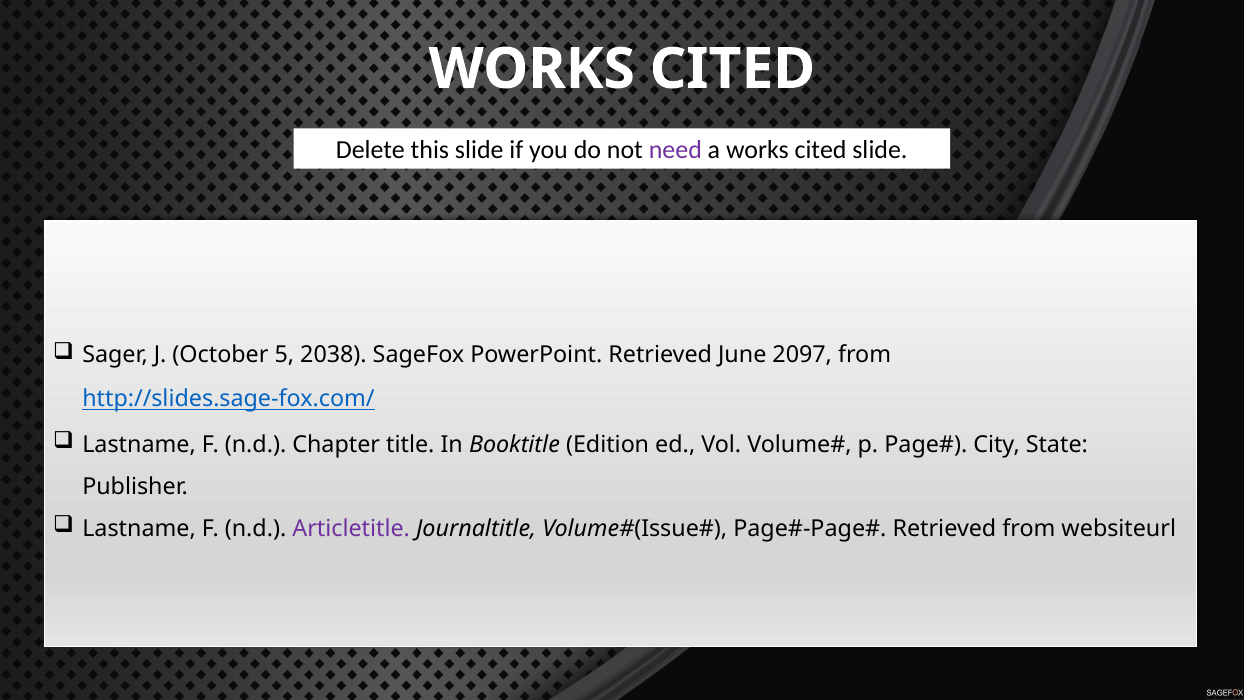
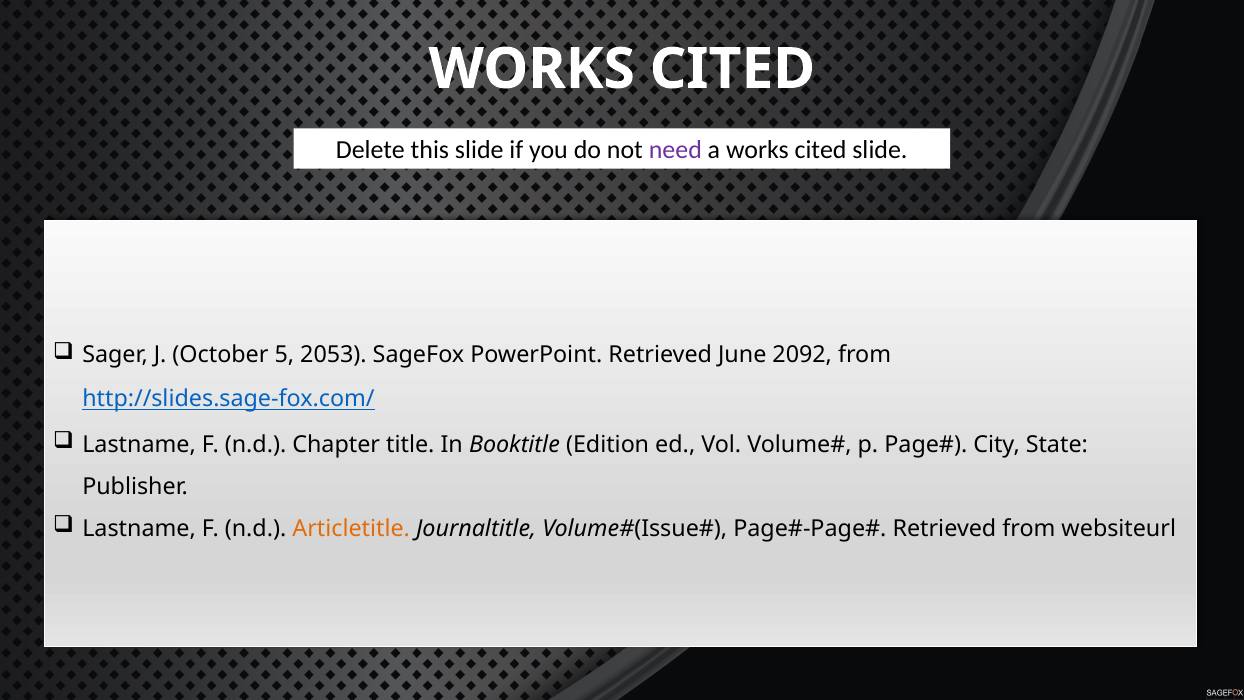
2038: 2038 -> 2053
2097: 2097 -> 2092
Articletitle colour: purple -> orange
